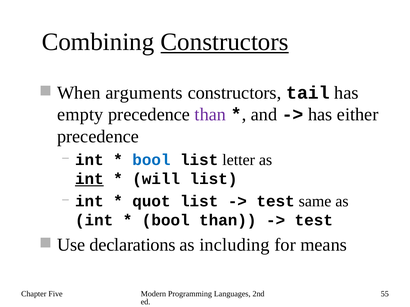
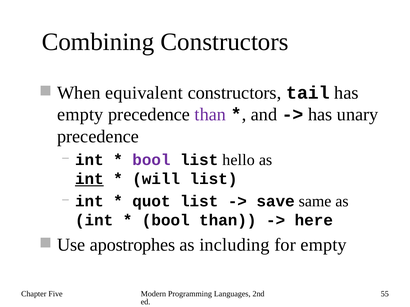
Constructors at (225, 42) underline: present -> none
arguments: arguments -> equivalent
either: either -> unary
bool at (151, 160) colour: blue -> purple
letter: letter -> hello
test at (276, 202): test -> save
test at (314, 221): test -> here
declarations: declarations -> apostrophes
for means: means -> empty
